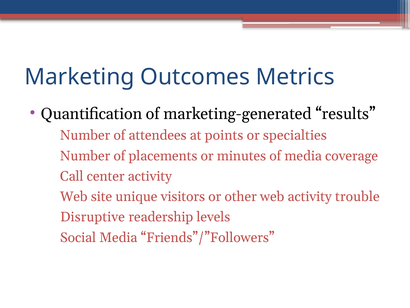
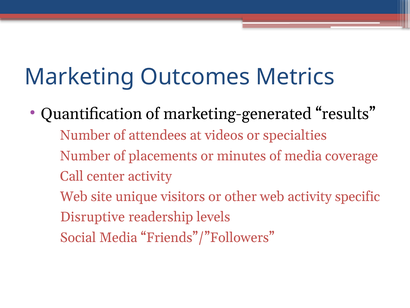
points: points -> videos
trouble: trouble -> specific
